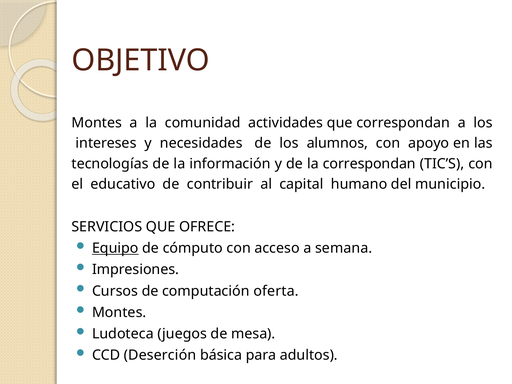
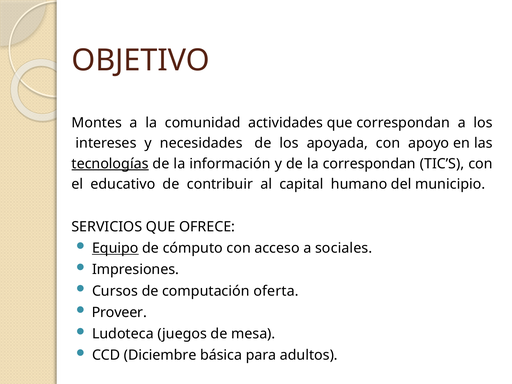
alumnos: alumnos -> apoyada
tecnologías underline: none -> present
semana: semana -> sociales
Montes at (119, 312): Montes -> Proveer
Deserción: Deserción -> Diciembre
